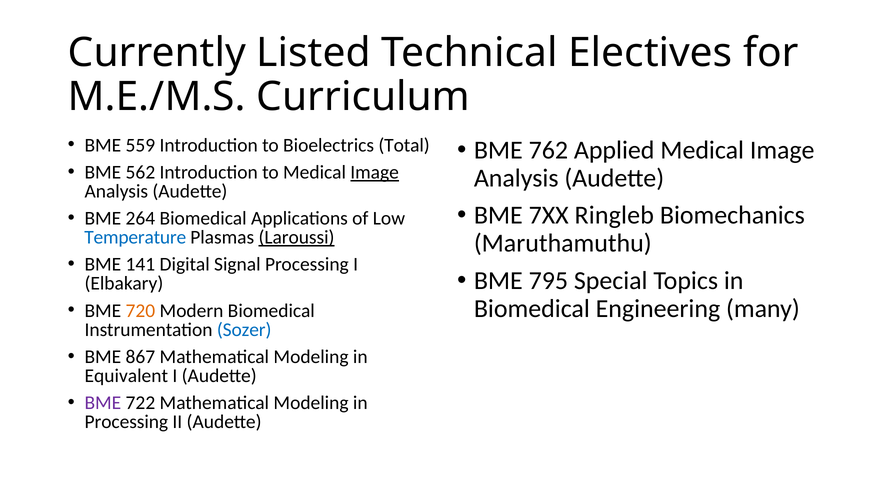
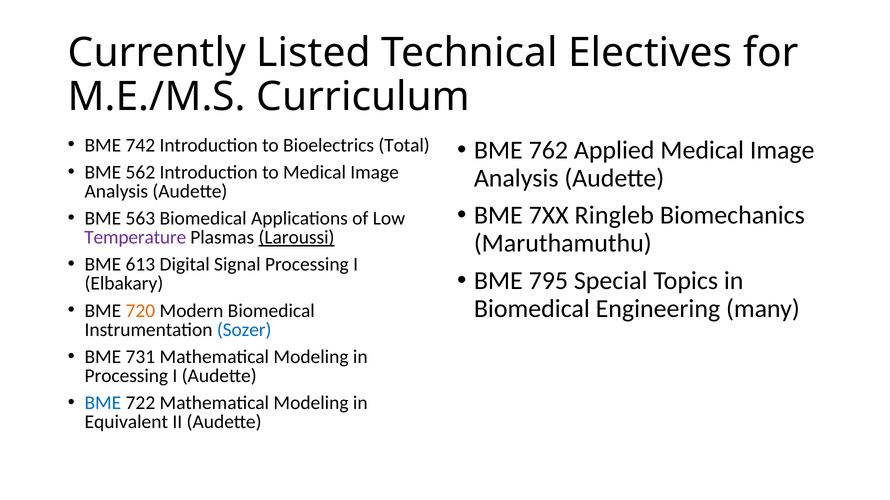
559: 559 -> 742
Image at (375, 173) underline: present -> none
264: 264 -> 563
Temperature colour: blue -> purple
141: 141 -> 613
867: 867 -> 731
Equivalent at (126, 376): Equivalent -> Processing
BME at (103, 403) colour: purple -> blue
Processing at (126, 422): Processing -> Equivalent
